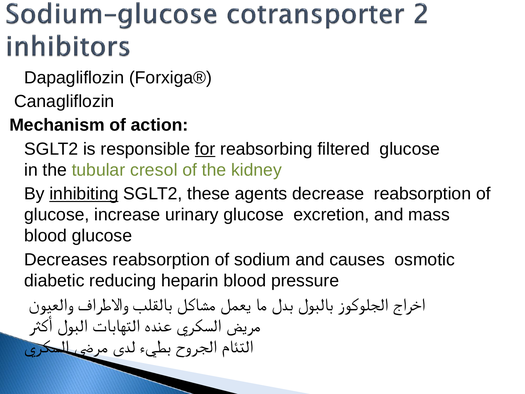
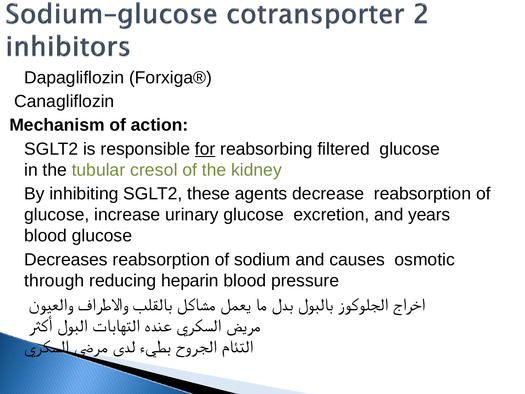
inhibiting underline: present -> none
mass: mass -> years
diabetic: diabetic -> through
